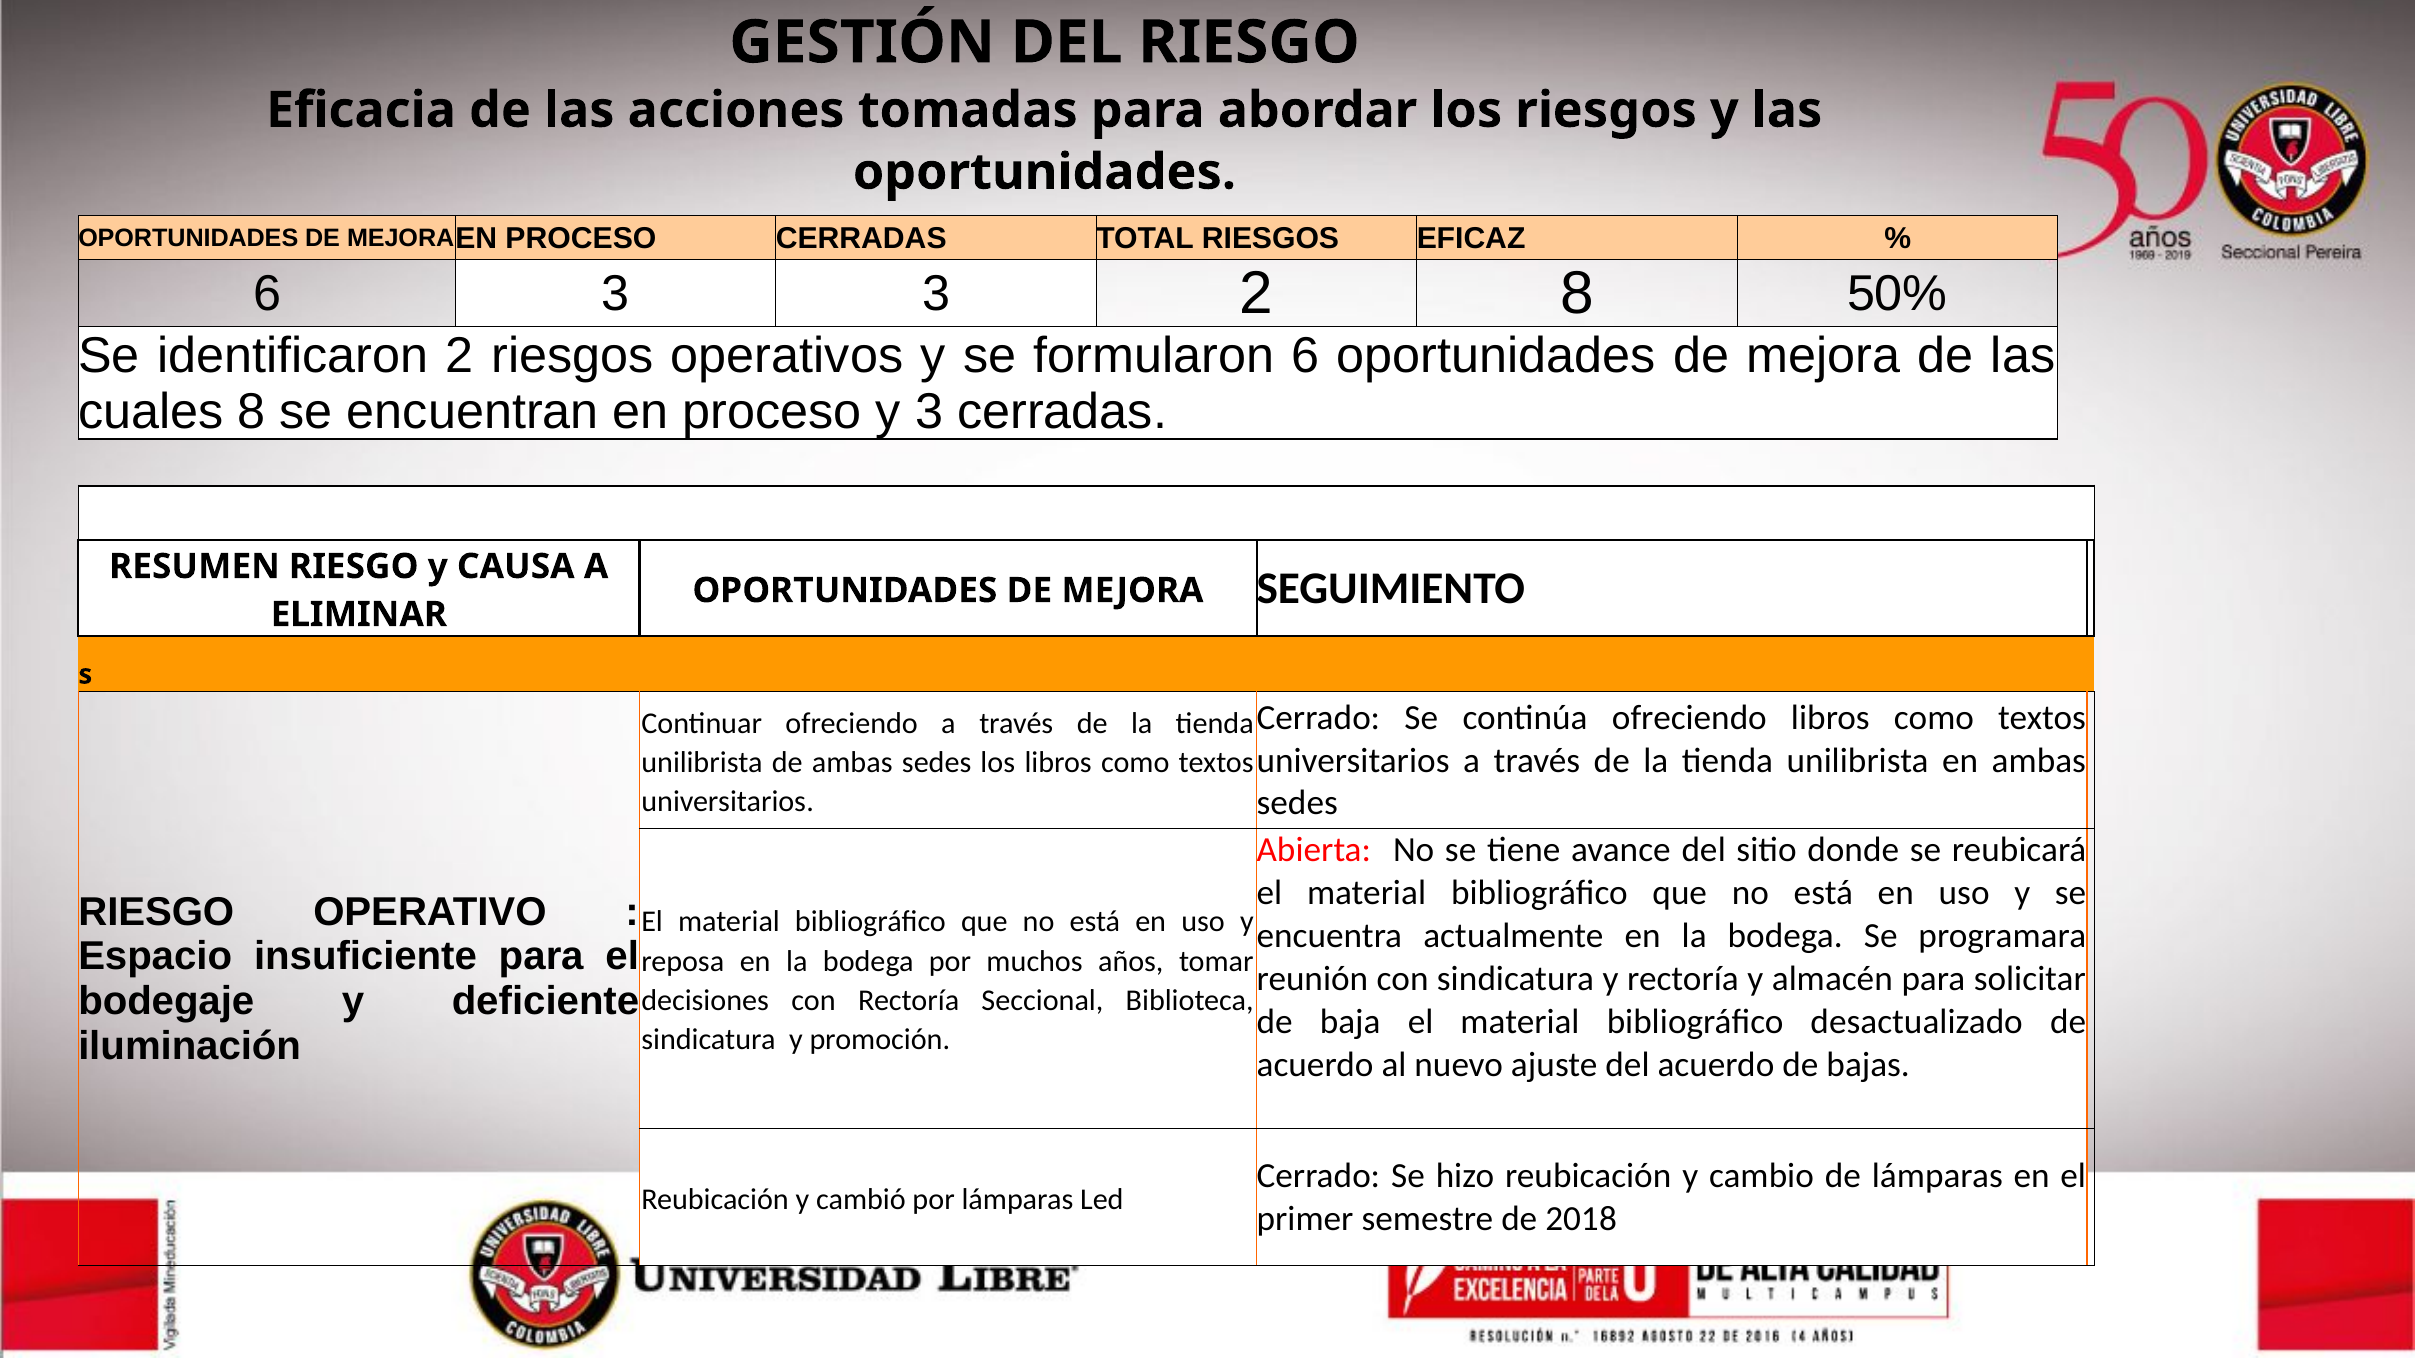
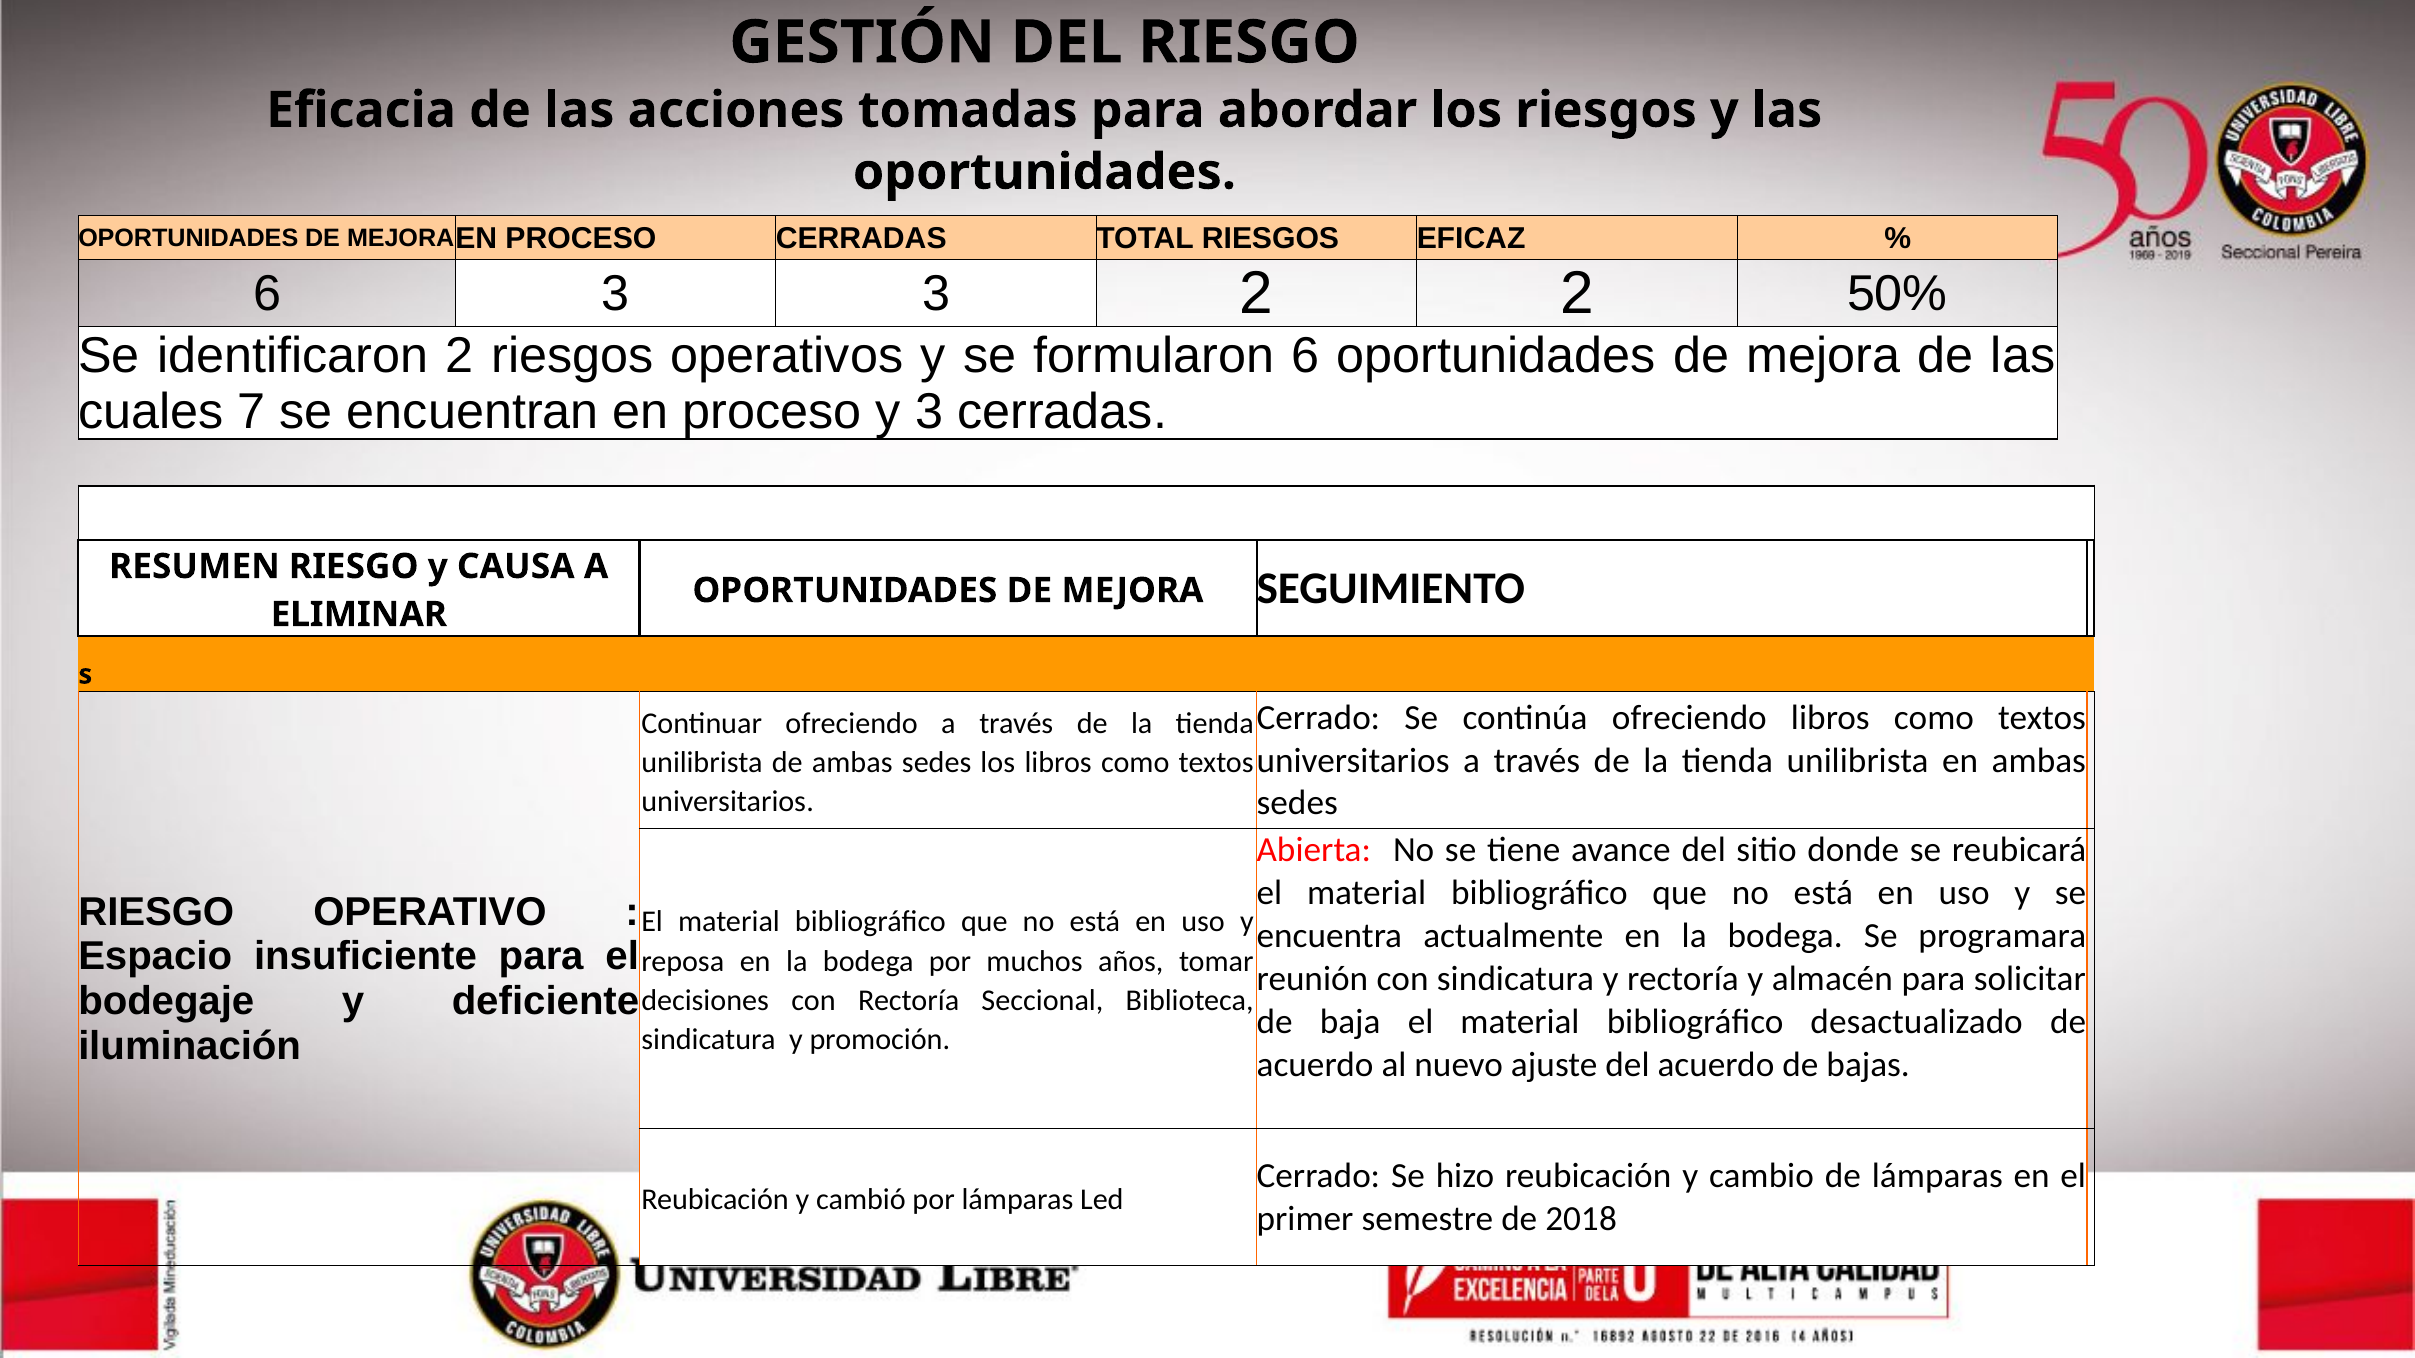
2 8: 8 -> 2
cuales 8: 8 -> 7
